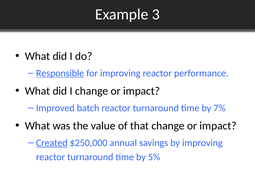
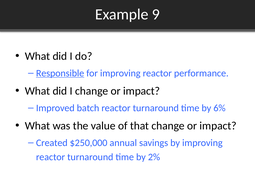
3: 3 -> 9
7%: 7% -> 6%
Created underline: present -> none
5%: 5% -> 2%
